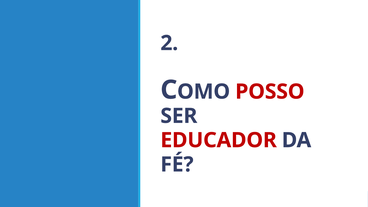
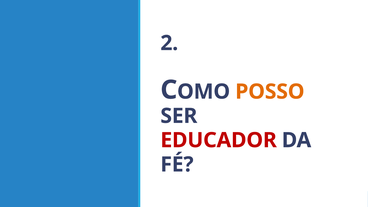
POSSO colour: red -> orange
